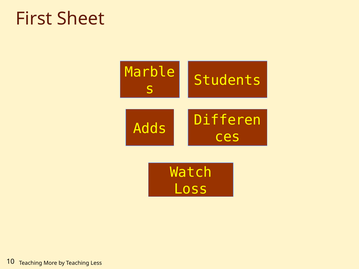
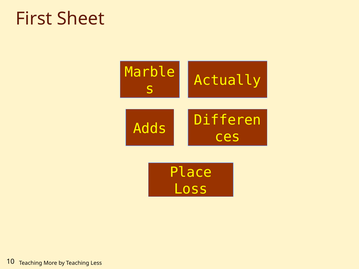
Students: Students -> Actually
Watch: Watch -> Place
